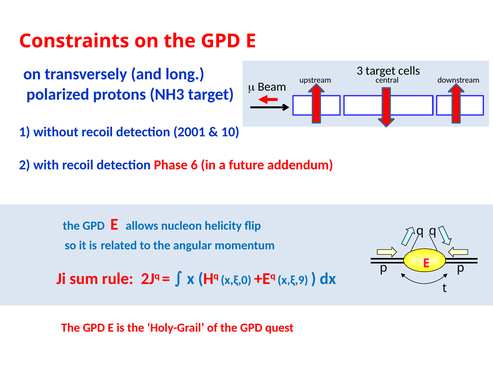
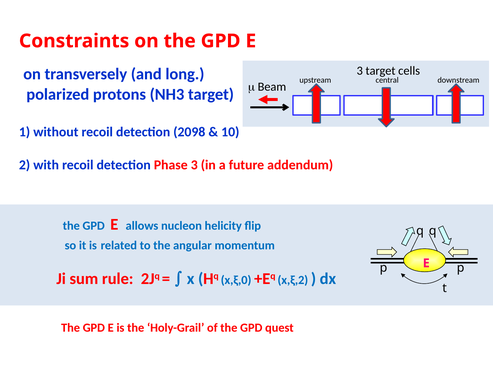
2001: 2001 -> 2098
Phase 6: 6 -> 3
x,ξ,9: x,ξ,9 -> x,ξ,2
